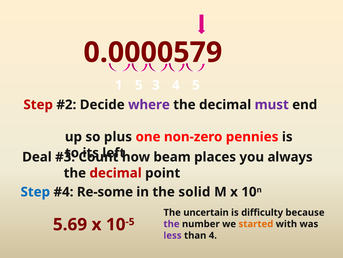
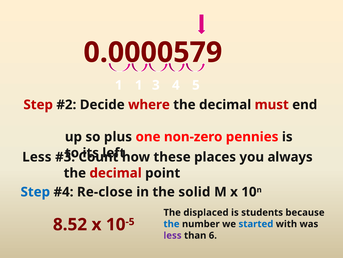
1 5: 5 -> 1
where colour: purple -> red
must colour: purple -> red
Deal at (37, 157): Deal -> Less
beam: beam -> these
Re-some: Re-some -> Re-close
uncertain: uncertain -> displaced
difficulty: difficulty -> students
5.69: 5.69 -> 8.52
the at (171, 223) colour: purple -> blue
started colour: orange -> blue
than 4: 4 -> 6
